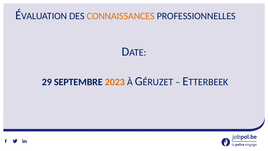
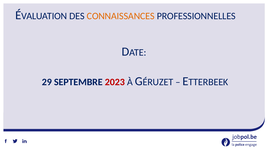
2023 colour: orange -> red
